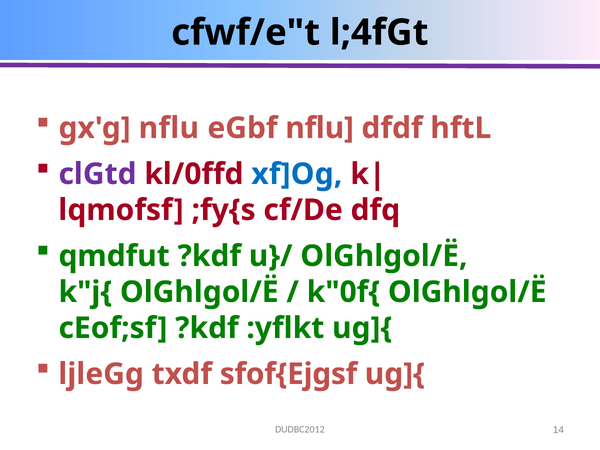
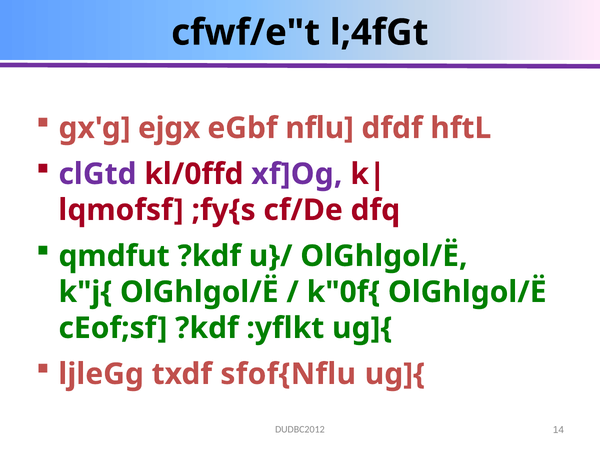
gx'g nflu: nflu -> ejgx
xf]Og colour: blue -> purple
sfof{Ejgsf: sfof{Ejgsf -> sfof{Nflu
